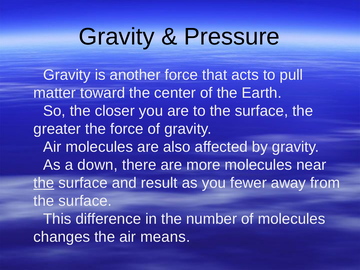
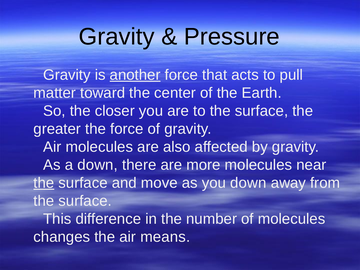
another underline: none -> present
result: result -> move
you fewer: fewer -> down
